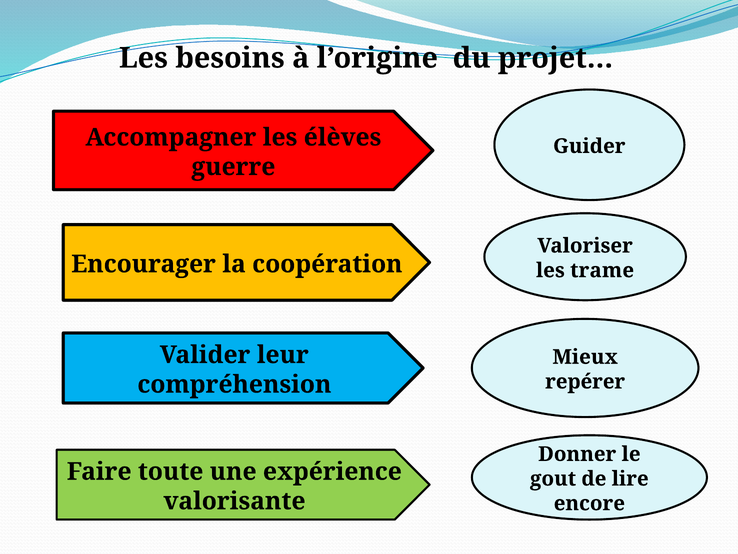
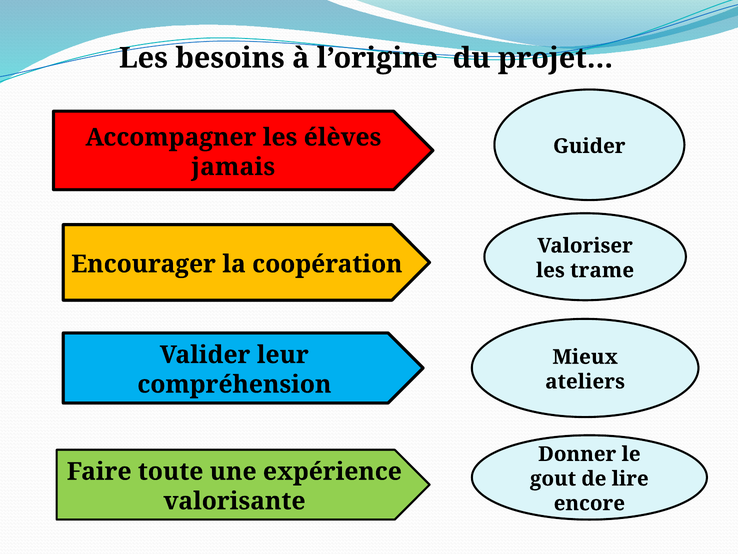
guerre: guerre -> jamais
repérer: repérer -> ateliers
